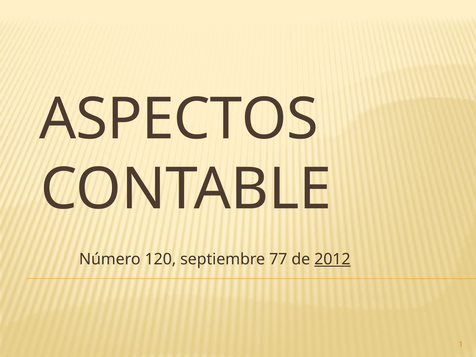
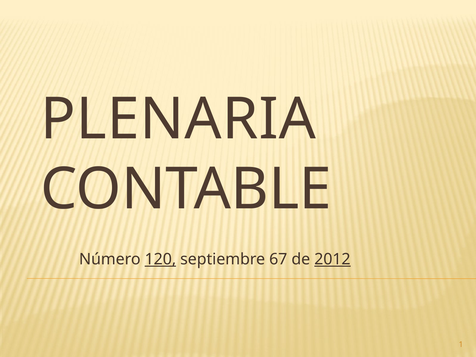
ASPECTOS: ASPECTOS -> PLENARIA
120 underline: none -> present
77: 77 -> 67
